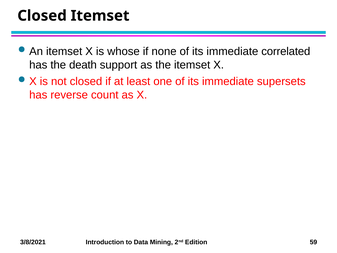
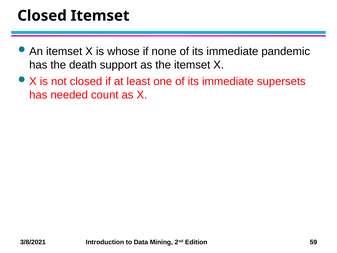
correlated: correlated -> pandemic
reverse: reverse -> needed
